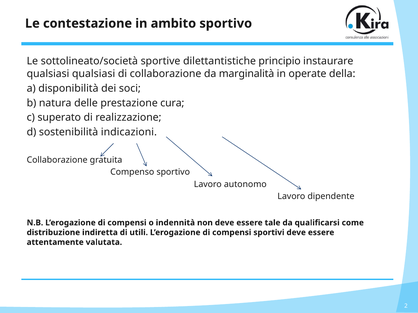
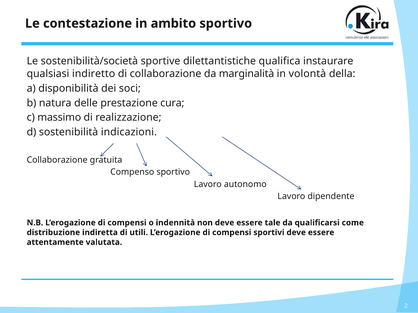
sottolineato/società: sottolineato/società -> sostenibilità/società
principio: principio -> qualifica
qualsiasi qualsiasi: qualsiasi -> indiretto
operate: operate -> volontà
superato: superato -> massimo
